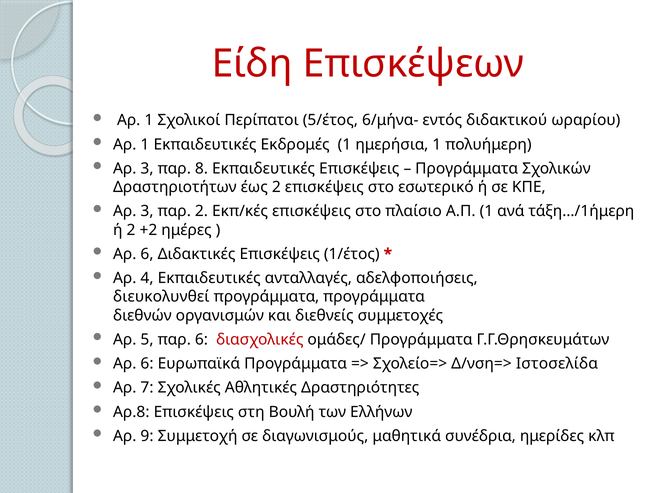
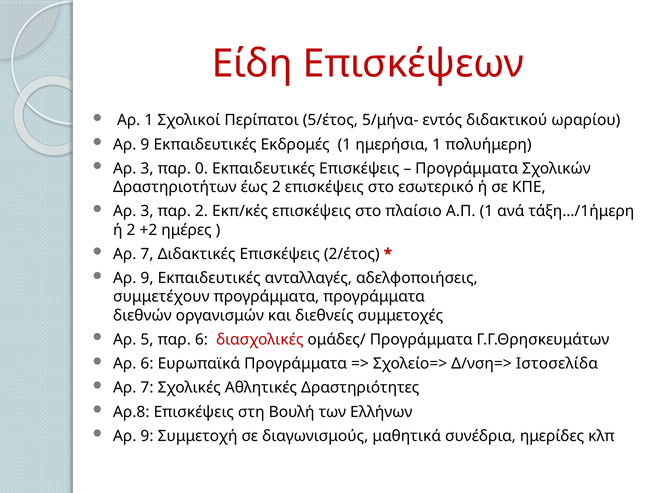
6/μήνα-: 6/μήνα- -> 5/μήνα-
1 at (145, 145): 1 -> 9
8: 8 -> 0
6 at (147, 254): 6 -> 7
1/έτος: 1/έτος -> 2/έτος
4 at (147, 279): 4 -> 9
διευκολυνθεί: διευκολυνθεί -> συμμετέχουν
